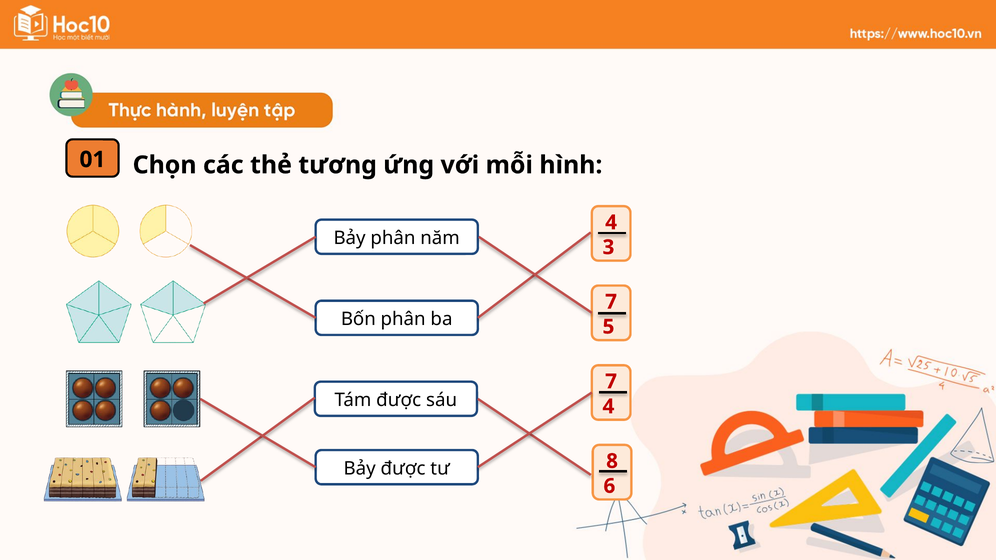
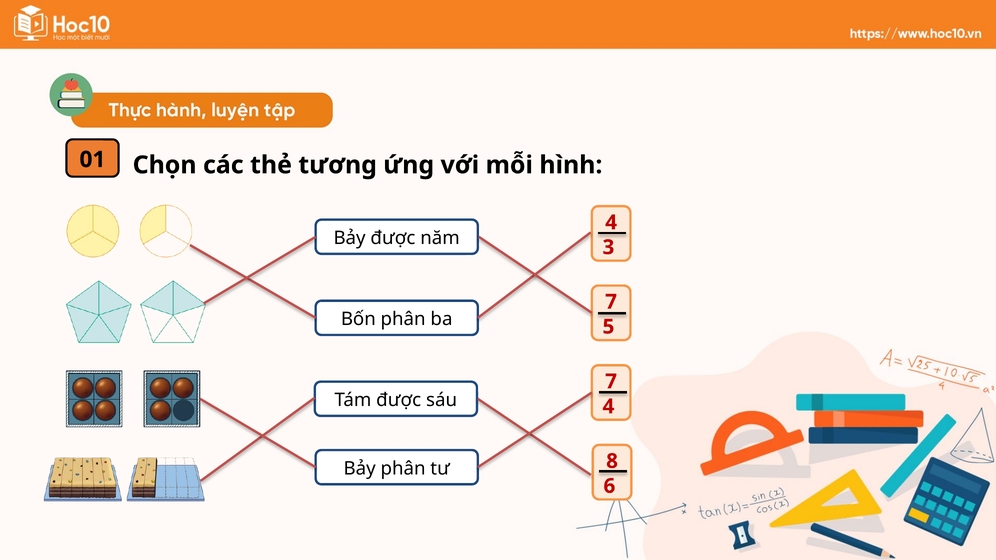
Bảy phân: phân -> được
Bảy được: được -> phân
